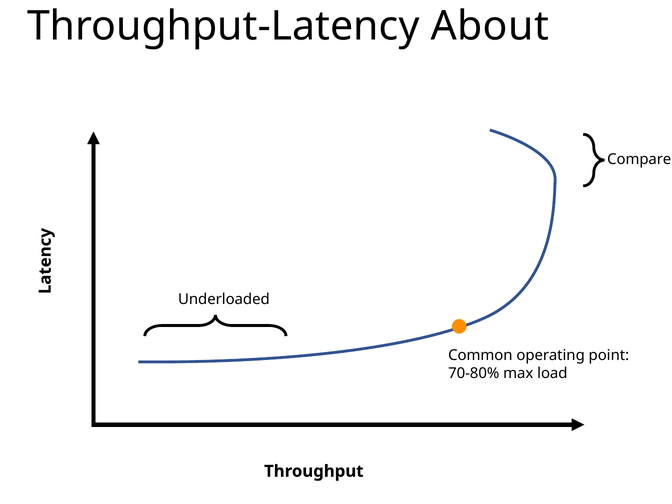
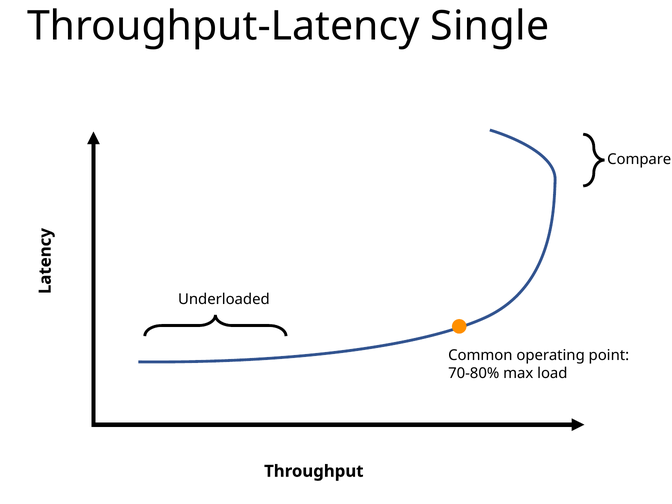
About: About -> Single
